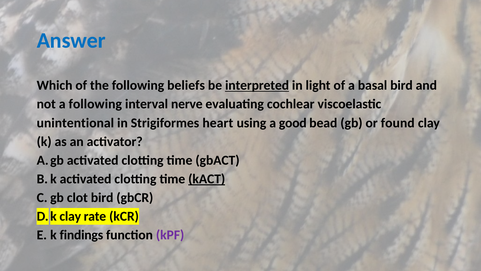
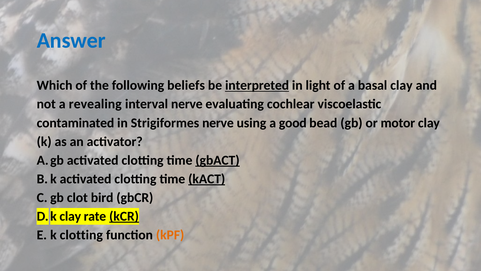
basal bird: bird -> clay
a following: following -> revealing
unintentional: unintentional -> contaminated
Strigiformes heart: heart -> nerve
found: found -> motor
gbACT underline: none -> present
kCR underline: none -> present
findings at (81, 235): findings -> clotting
kPF colour: purple -> orange
